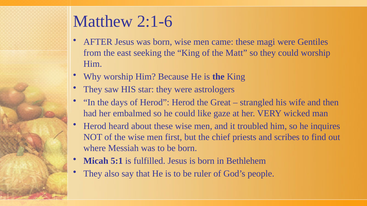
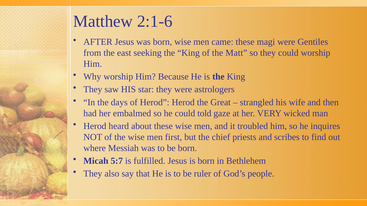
like: like -> told
5:1: 5:1 -> 5:7
